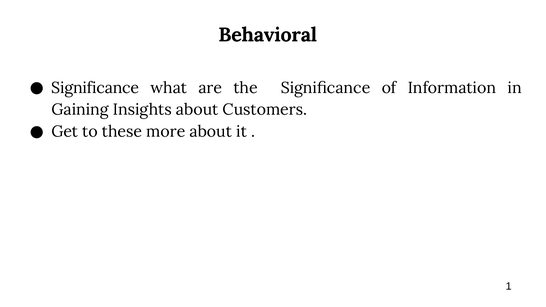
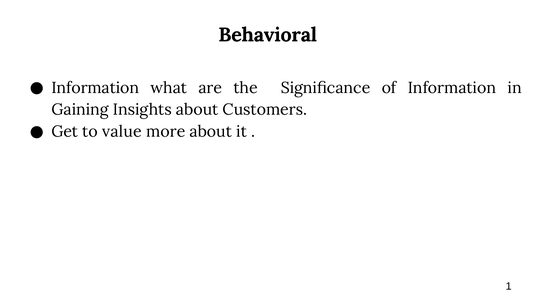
Significance at (95, 88): Significance -> Information
these: these -> value
